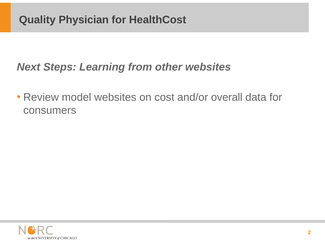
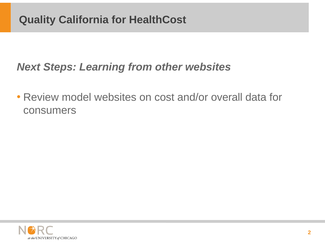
Physician: Physician -> California
